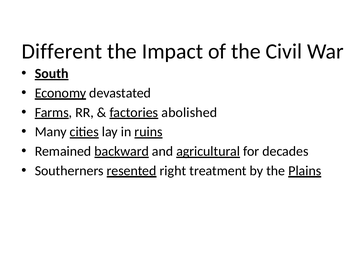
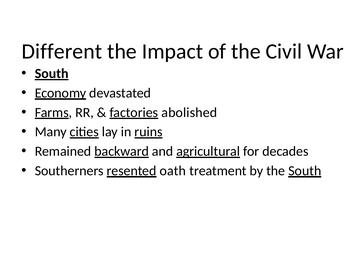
right: right -> oath
the Plains: Plains -> South
